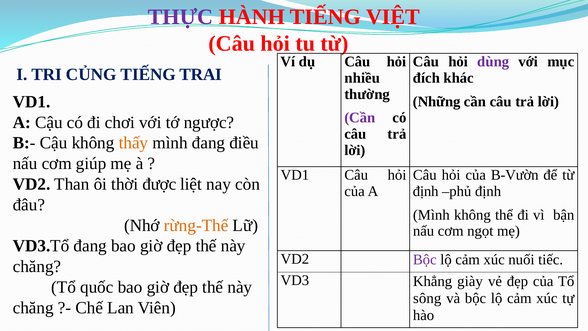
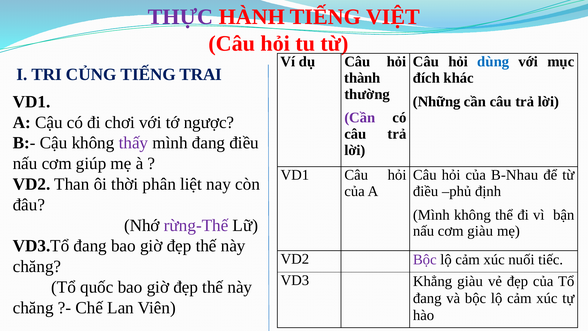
dùng colour: purple -> blue
nhiều: nhiều -> thành
thấy colour: orange -> purple
B-Vườn: B-Vườn -> B-Nhau
được: được -> phân
định at (426, 191): định -> điều
rừng-Thế colour: orange -> purple
cơm ngọt: ngọt -> giàu
Khẳng giày: giày -> giàu
sông at (427, 298): sông -> đang
